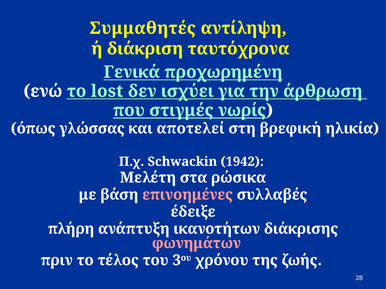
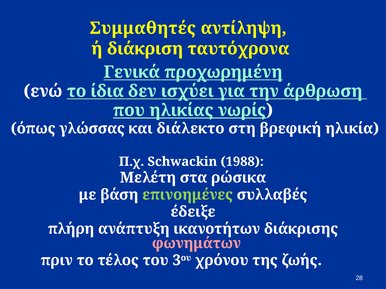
lost: lost -> ίδια
στιγμές: στιγμές -> ηλικίας
αποτελεί: αποτελεί -> διάλεκτο
1942: 1942 -> 1988
επινοημένες colour: pink -> light green
